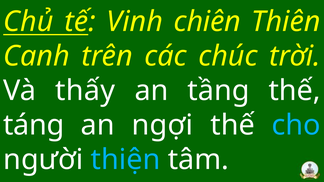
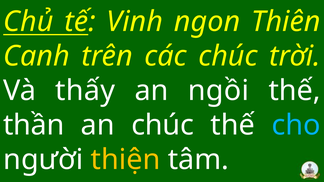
chiên: chiên -> ngon
tầng: tầng -> ngồi
táng: táng -> thần
an ngợi: ngợi -> chúc
thiện colour: light blue -> yellow
